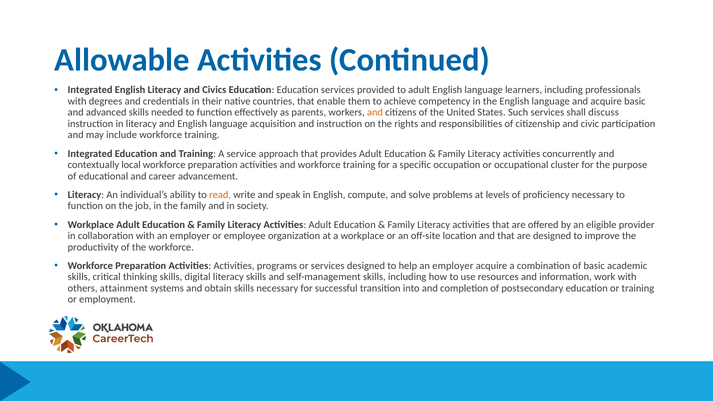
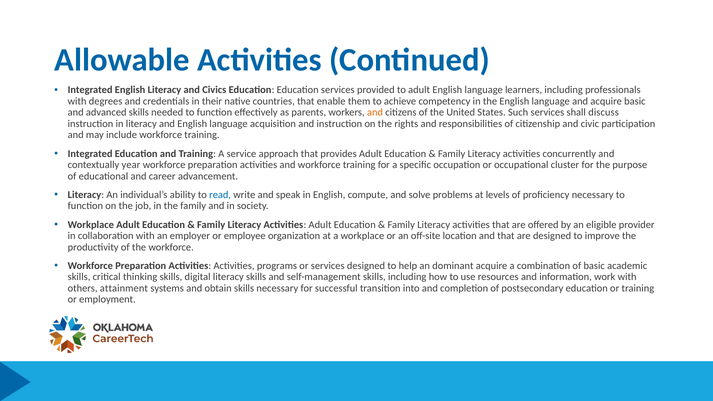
local: local -> year
read colour: orange -> blue
help an employer: employer -> dominant
